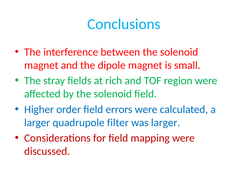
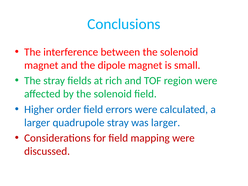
quadrupole filter: filter -> stray
